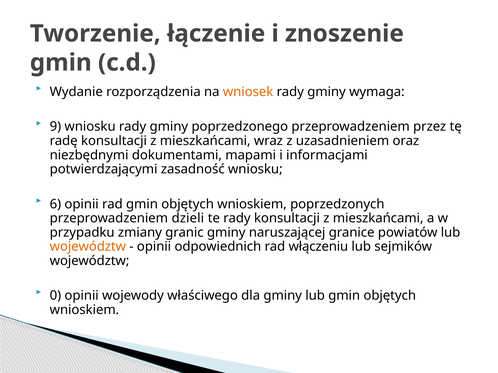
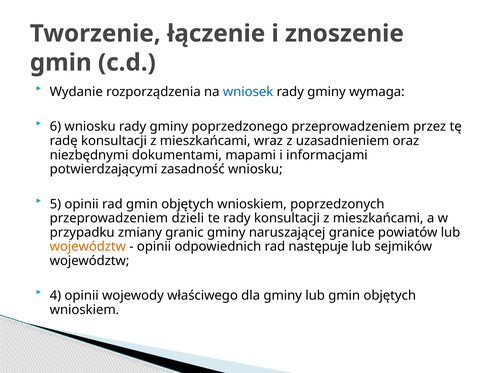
wniosek colour: orange -> blue
9: 9 -> 6
6: 6 -> 5
włączeniu: włączeniu -> następuje
0: 0 -> 4
